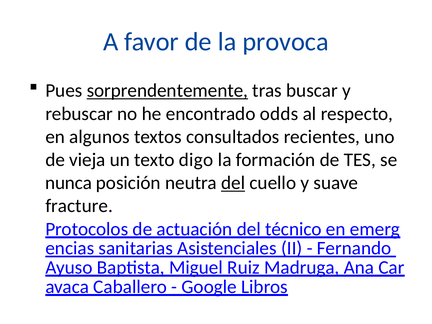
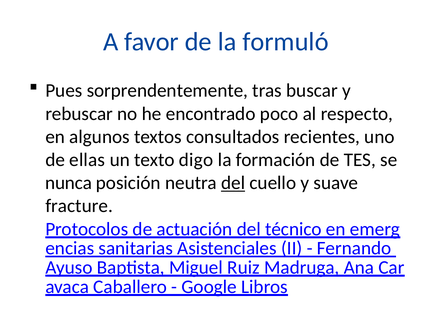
provoca: provoca -> formuló
sorprendentemente underline: present -> none
odds: odds -> poco
vieja: vieja -> ellas
